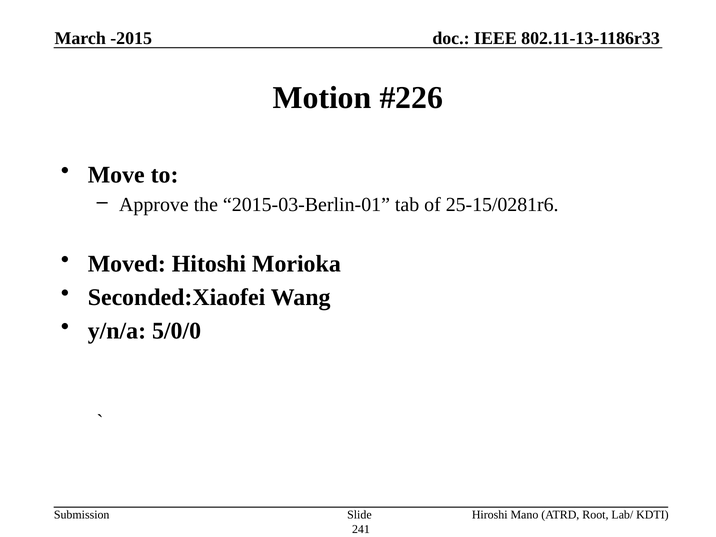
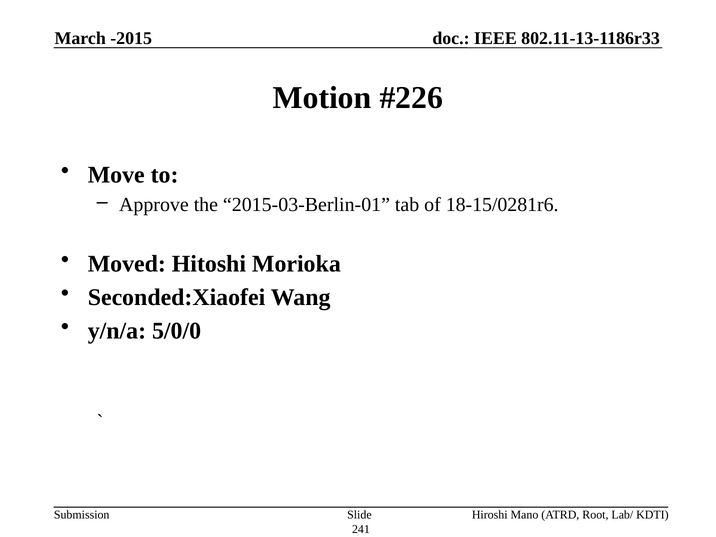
25-15/0281r6: 25-15/0281r6 -> 18-15/0281r6
